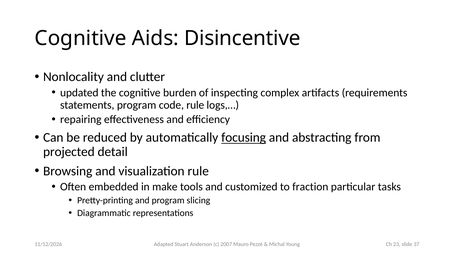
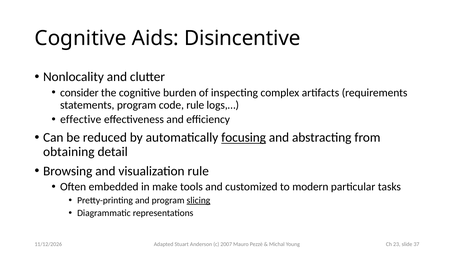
updated: updated -> consider
repairing: repairing -> effective
projected: projected -> obtaining
fraction: fraction -> modern
slicing underline: none -> present
